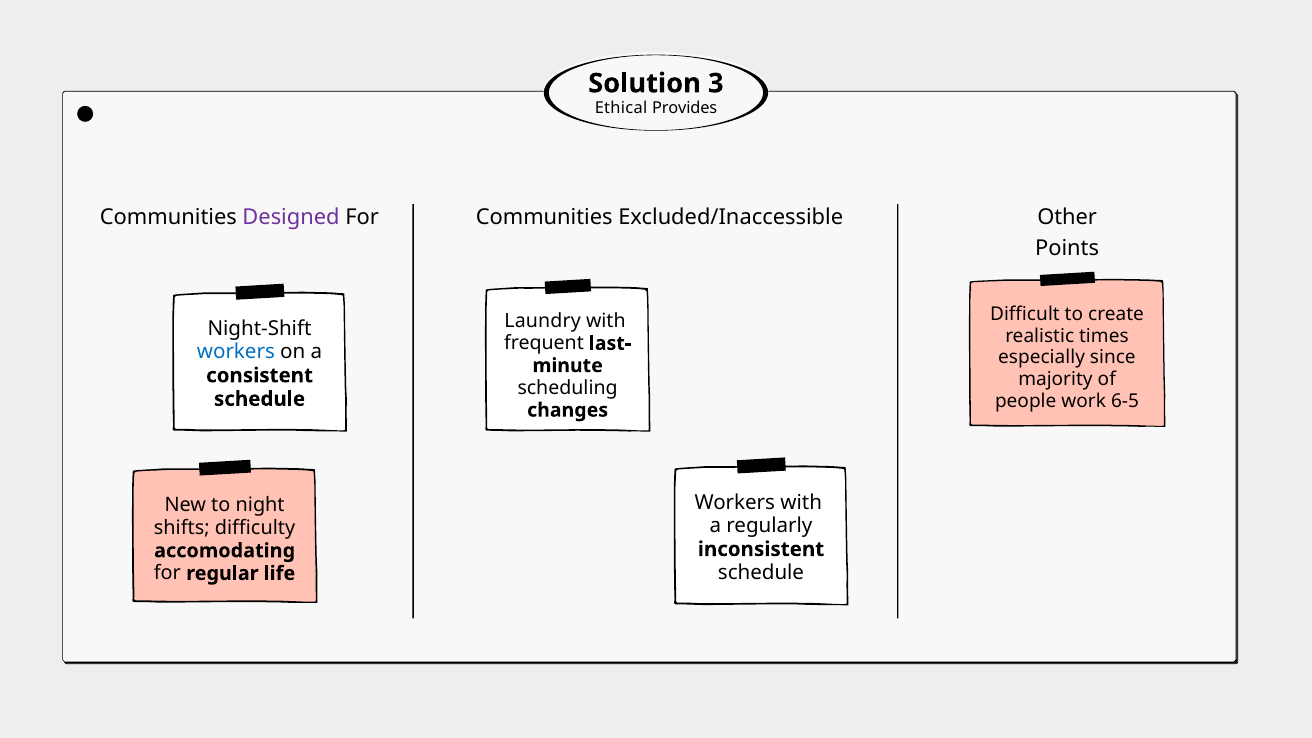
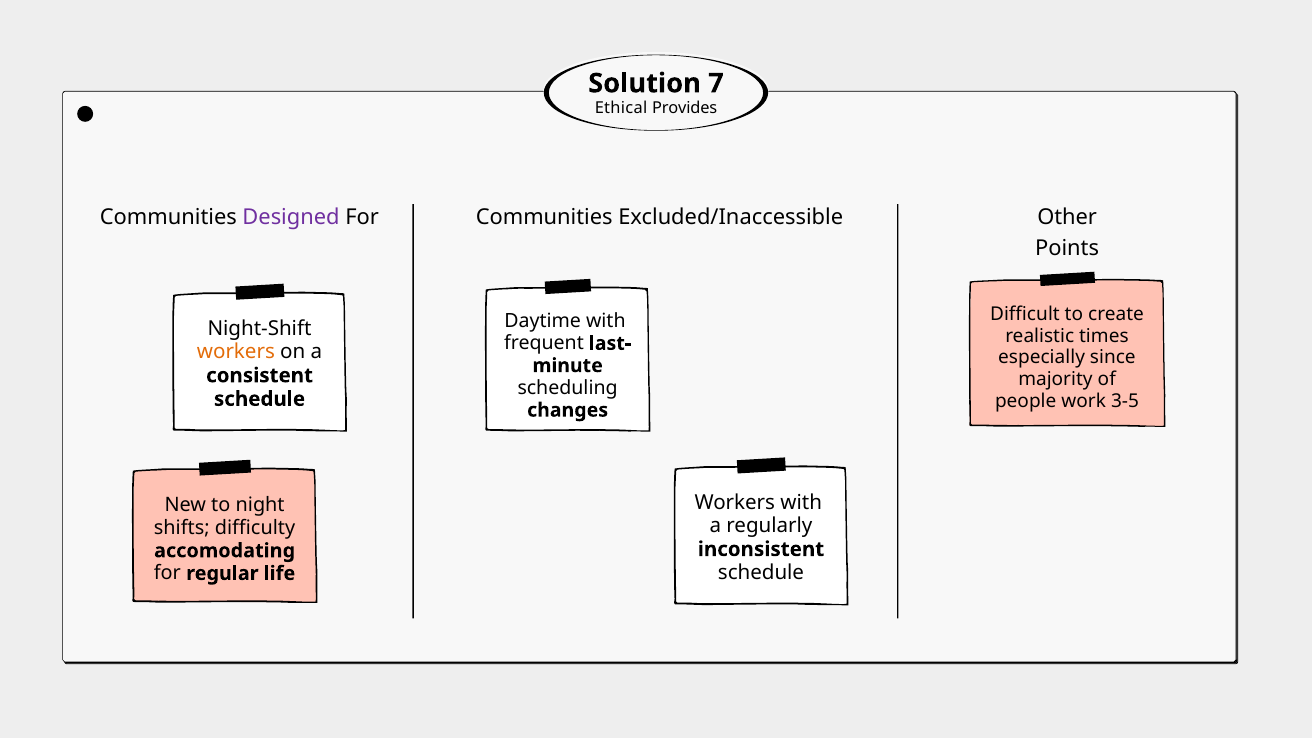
3: 3 -> 7
Laundry: Laundry -> Daytime
workers at (236, 352) colour: blue -> orange
6-5: 6-5 -> 3-5
